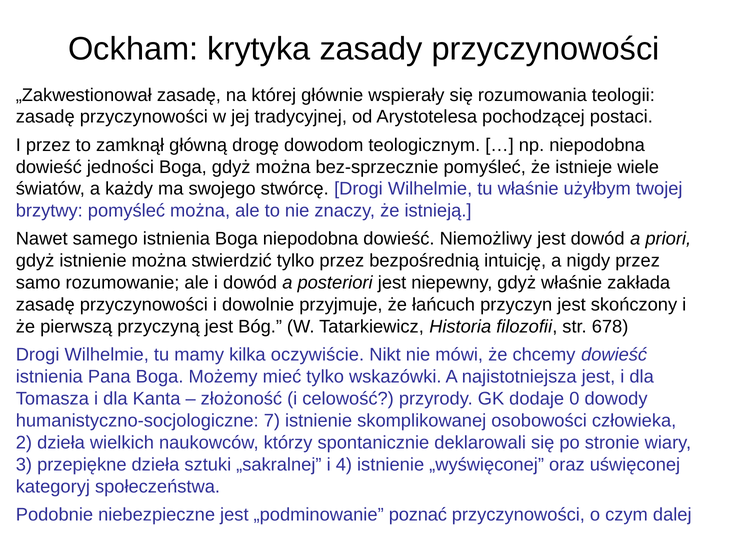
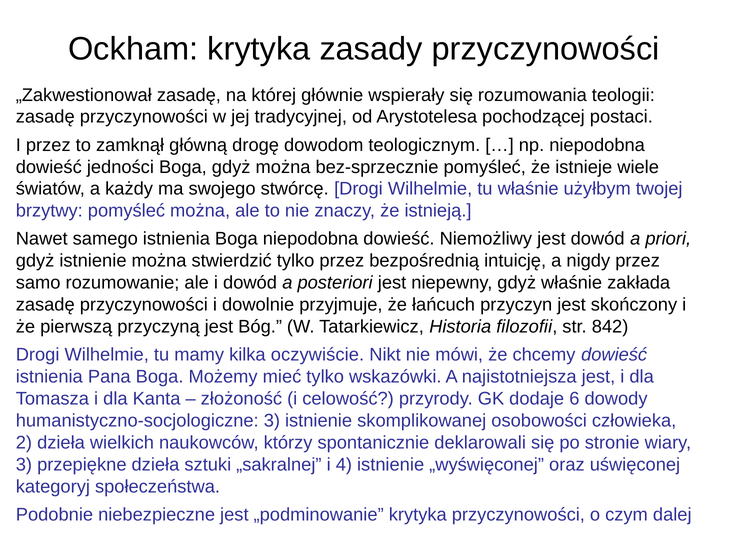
678: 678 -> 842
0: 0 -> 6
humanistyczno-socjologiczne 7: 7 -> 3
„podminowanie poznać: poznać -> krytyka
